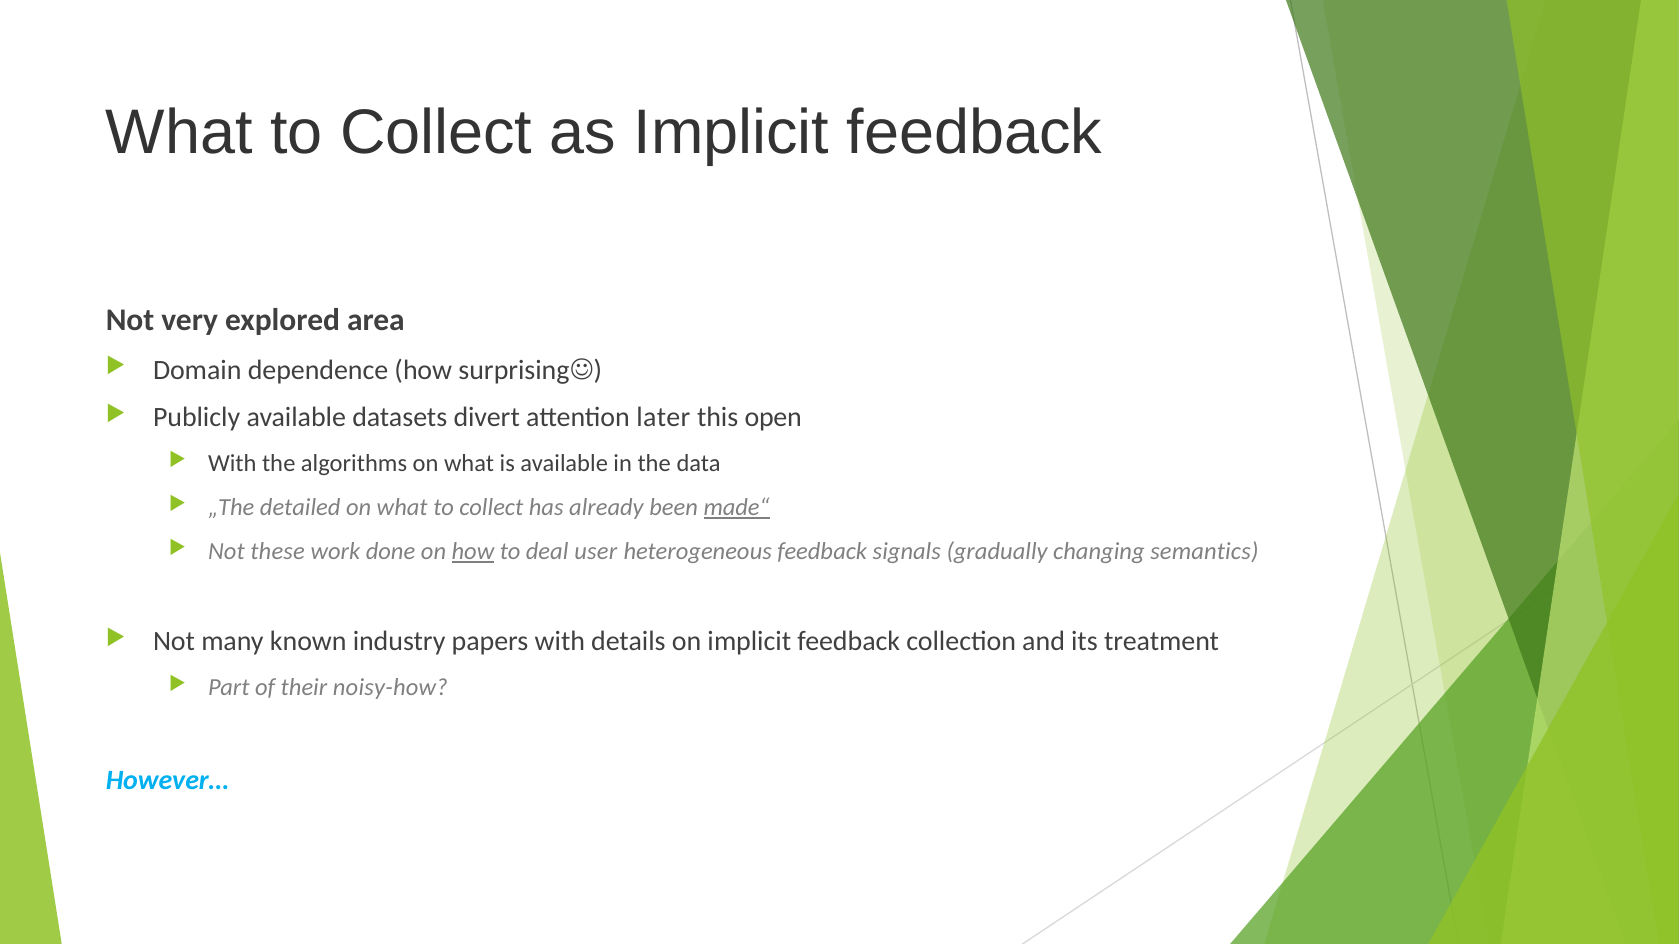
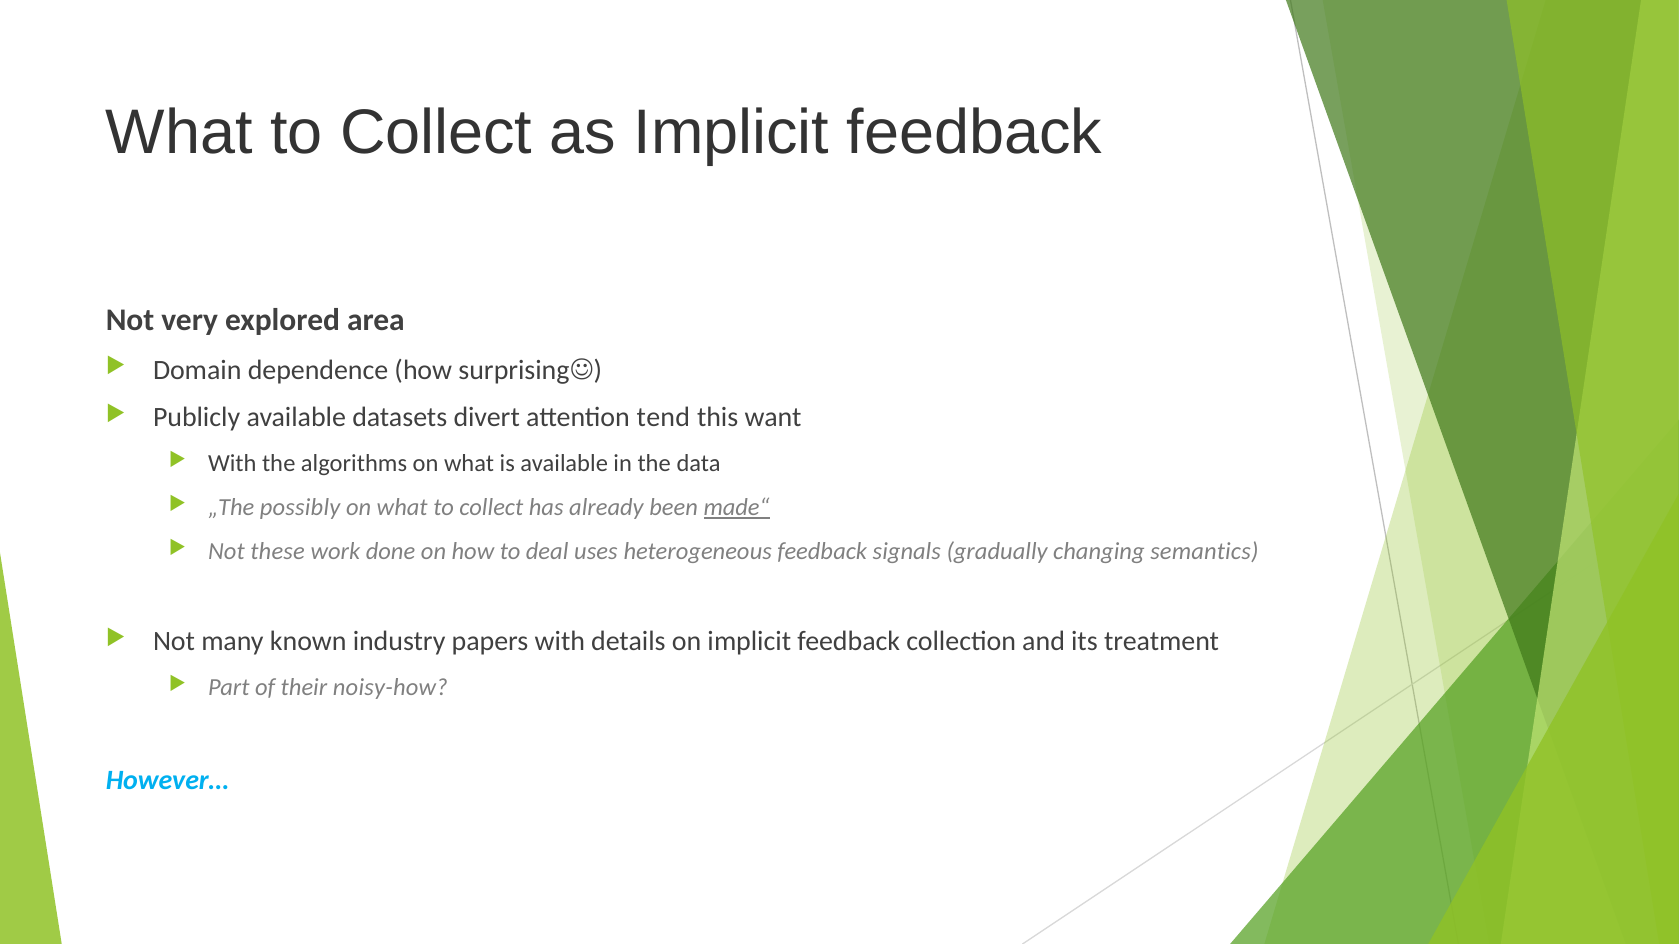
later: later -> tend
open: open -> want
detailed: detailed -> possibly
how at (473, 552) underline: present -> none
user: user -> uses
